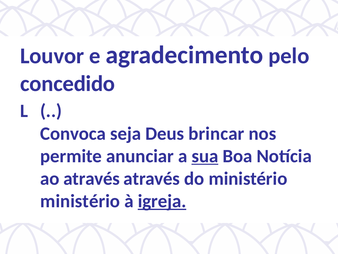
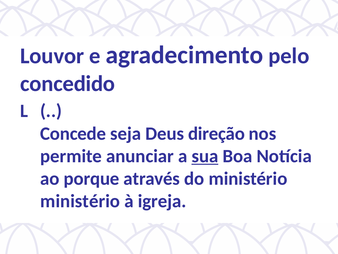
Convoca: Convoca -> Concede
brincar: brincar -> direção
ao através: através -> porque
igreja underline: present -> none
